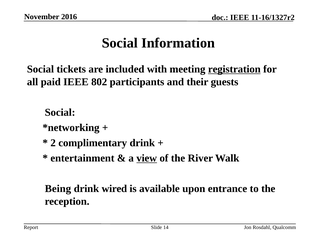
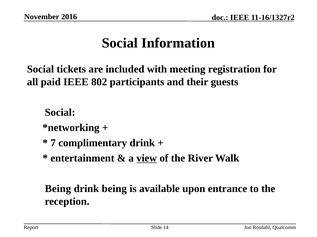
registration underline: present -> none
2: 2 -> 7
drink wired: wired -> being
